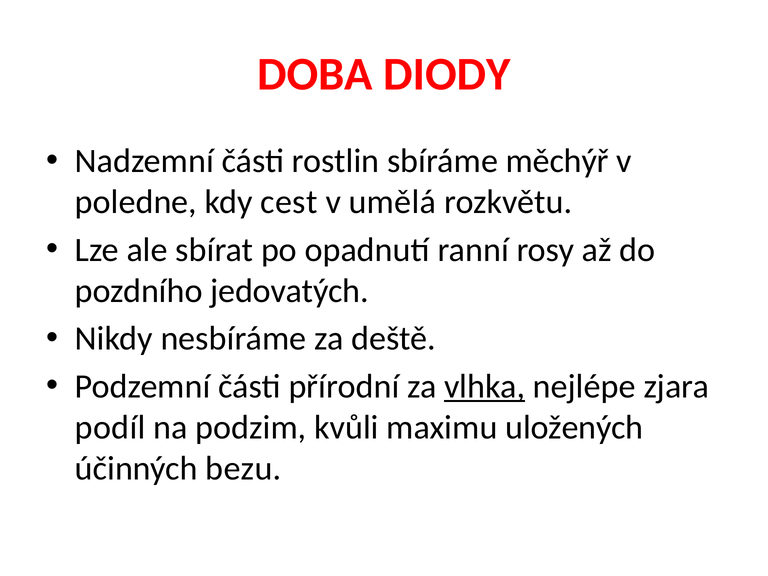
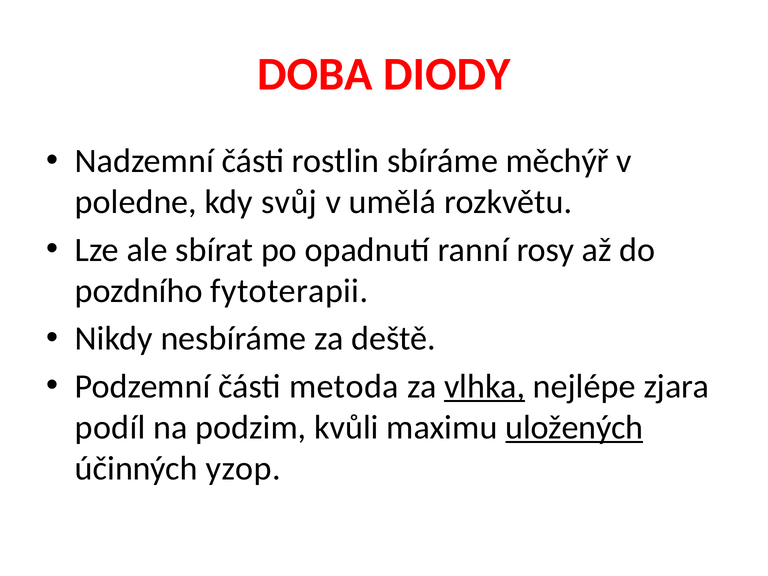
cest: cest -> svůj
jedovatých: jedovatých -> fytoterapii
přírodní: přírodní -> metoda
uložených underline: none -> present
bezu: bezu -> yzop
